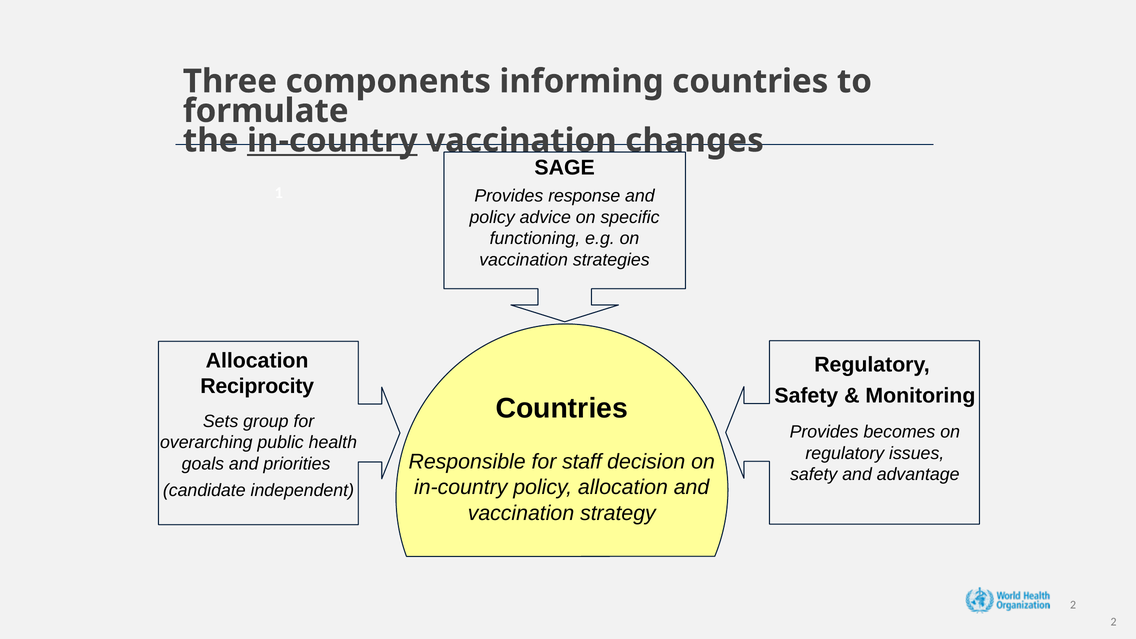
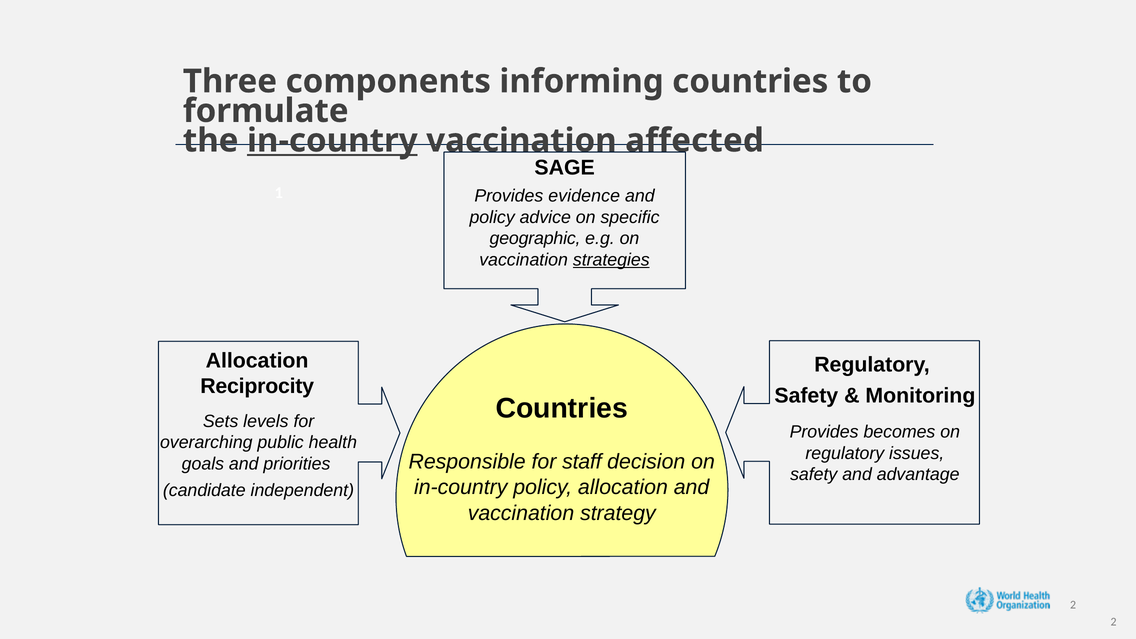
changes: changes -> affected
response: response -> evidence
functioning: functioning -> geographic
strategies underline: none -> present
group: group -> levels
